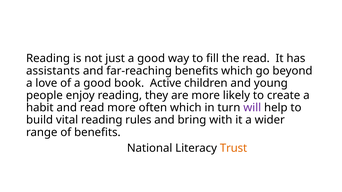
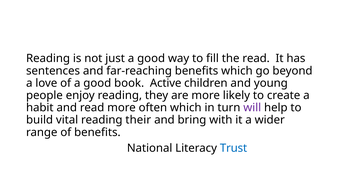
assistants: assistants -> sentences
rules: rules -> their
Trust colour: orange -> blue
